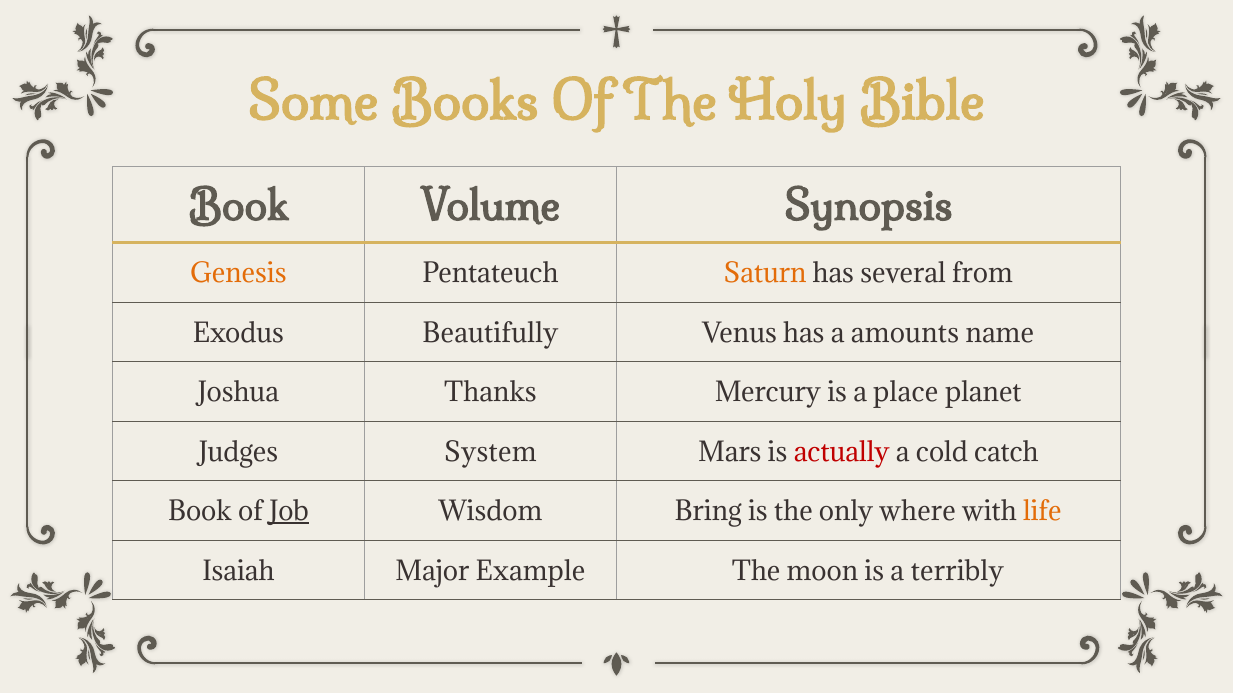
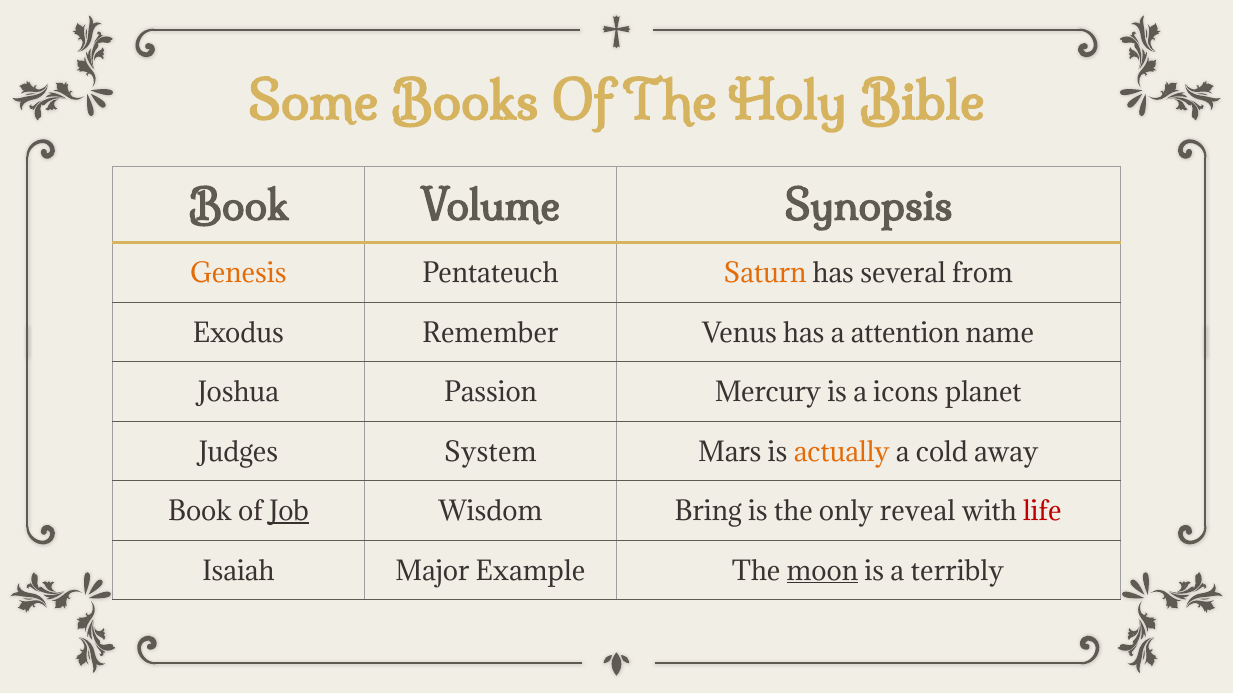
Beautifully: Beautifully -> Remember
amounts: amounts -> attention
Thanks: Thanks -> Passion
place: place -> icons
actually colour: red -> orange
catch: catch -> away
where: where -> reveal
life colour: orange -> red
moon underline: none -> present
